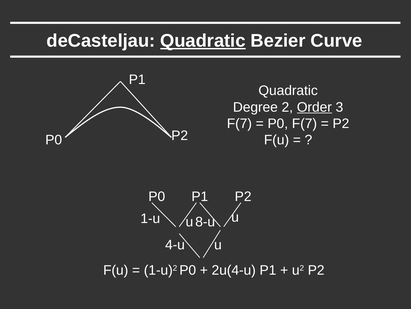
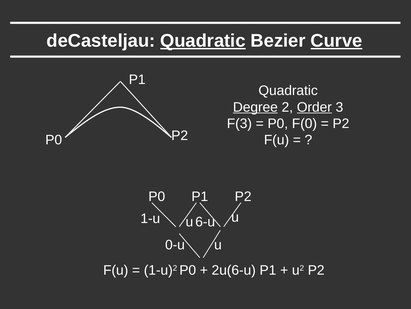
Curve underline: none -> present
Degree underline: none -> present
F(7 at (239, 123): F(7 -> F(3
P0 F(7: F(7 -> F(0
8-u: 8-u -> 6-u
4-u: 4-u -> 0-u
2u(4-u: 2u(4-u -> 2u(6-u
